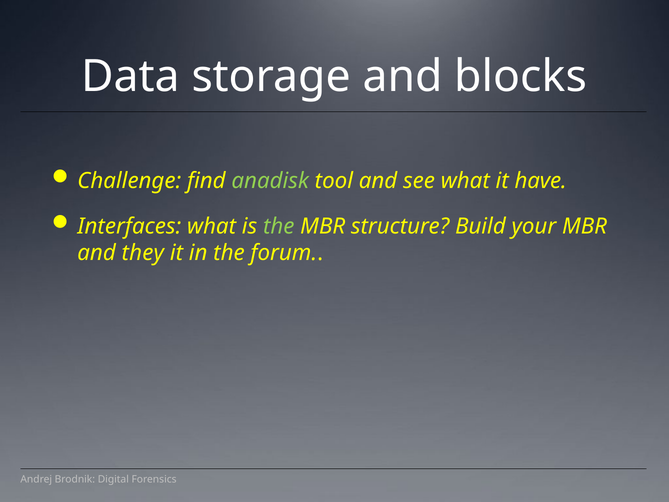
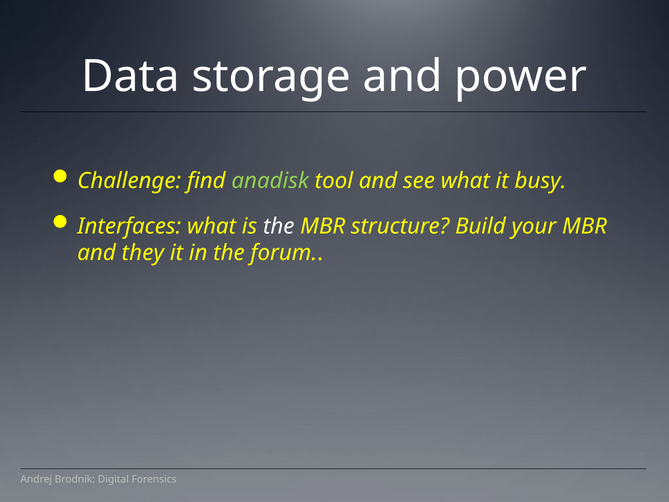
blocks: blocks -> power
have: have -> busy
the at (279, 226) colour: light green -> white
